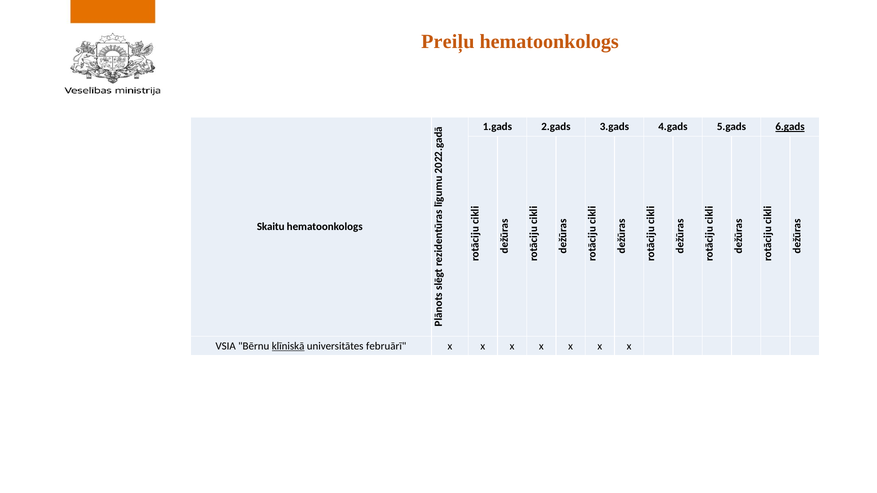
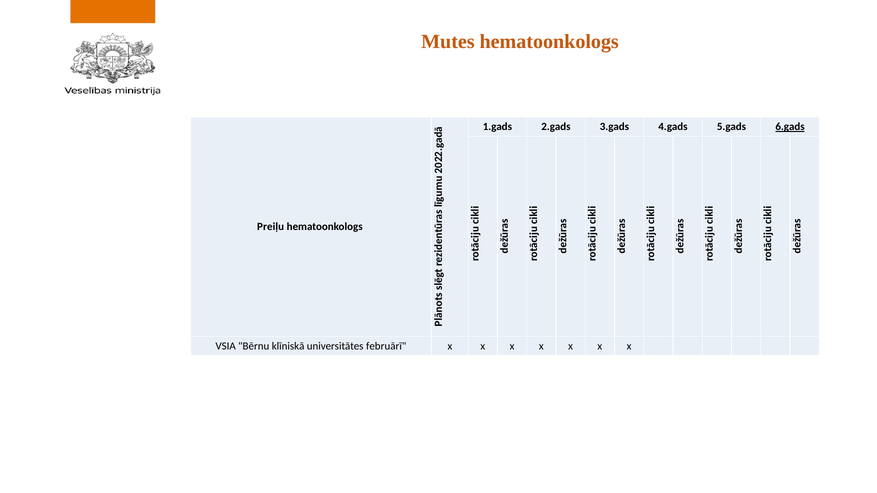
Preiļu: Preiļu -> Mutes
Skaitu: Skaitu -> Preiļu
klīniskā underline: present -> none
